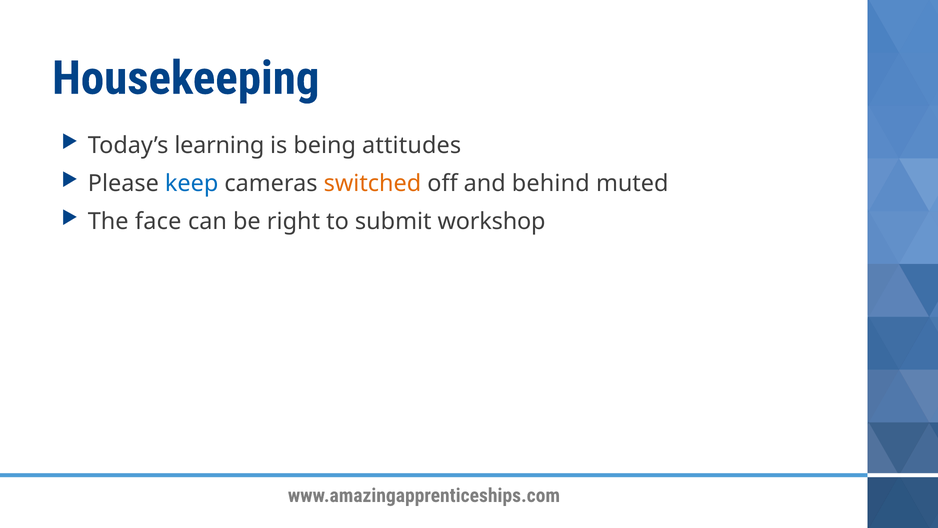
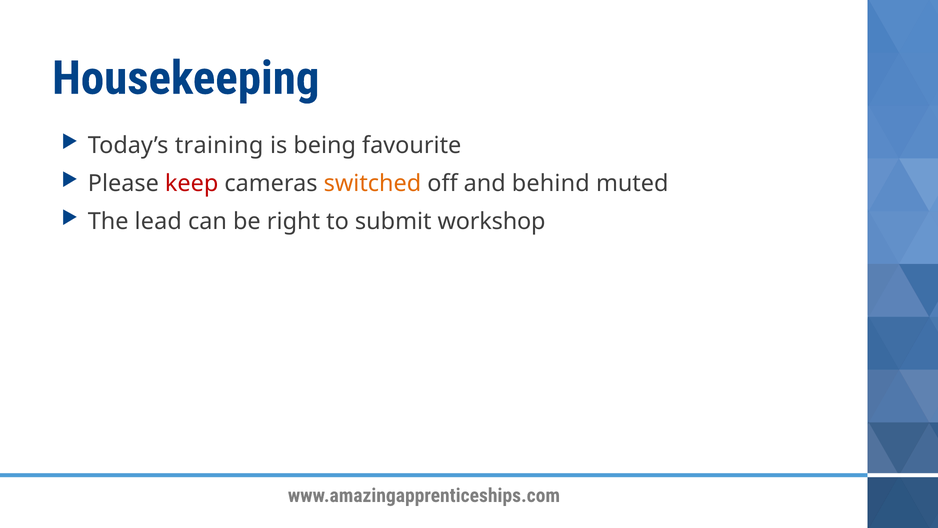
learning: learning -> training
attitudes: attitudes -> favourite
keep colour: blue -> red
face: face -> lead
